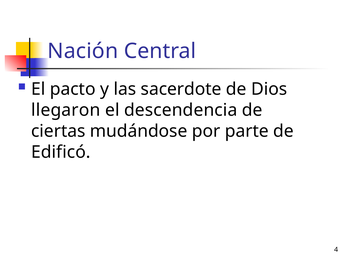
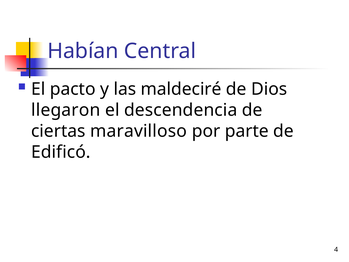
Nación: Nación -> Habían
sacerdote: sacerdote -> maldeciré
mudándose: mudándose -> maravilloso
